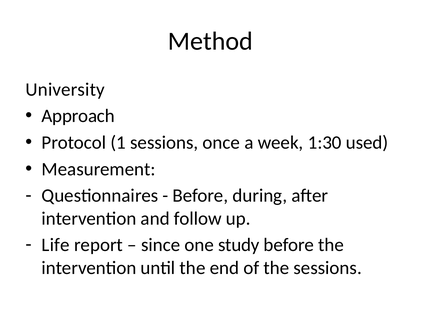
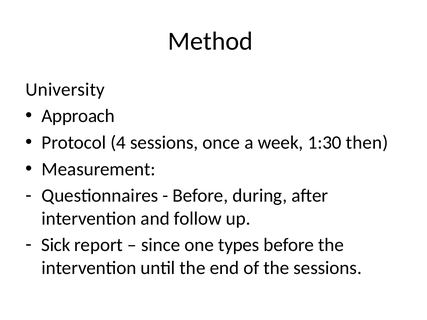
1: 1 -> 4
used: used -> then
Life: Life -> Sick
study: study -> types
